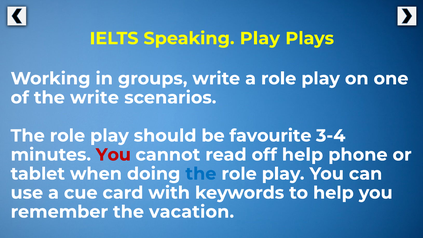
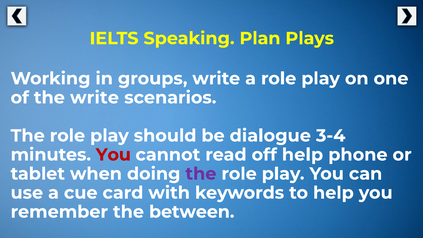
Speaking Play: Play -> Plan
favourite: favourite -> dialogue
the at (201, 174) colour: blue -> purple
vacation: vacation -> between
